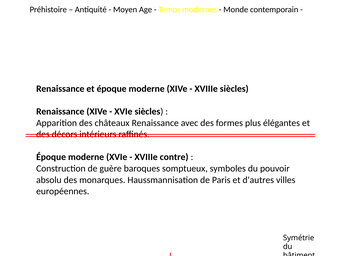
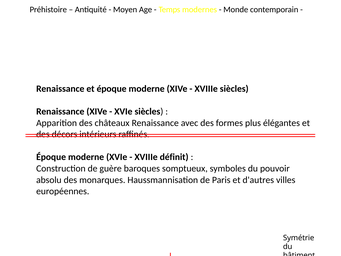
contre: contre -> définit
